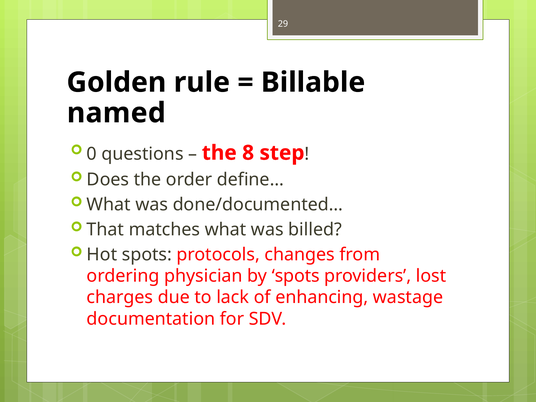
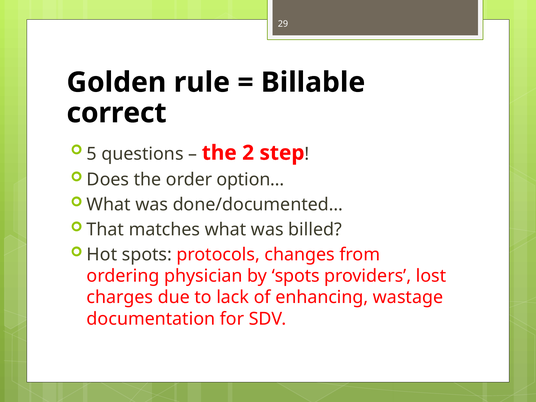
named: named -> correct
0: 0 -> 5
8: 8 -> 2
define…: define… -> option…
